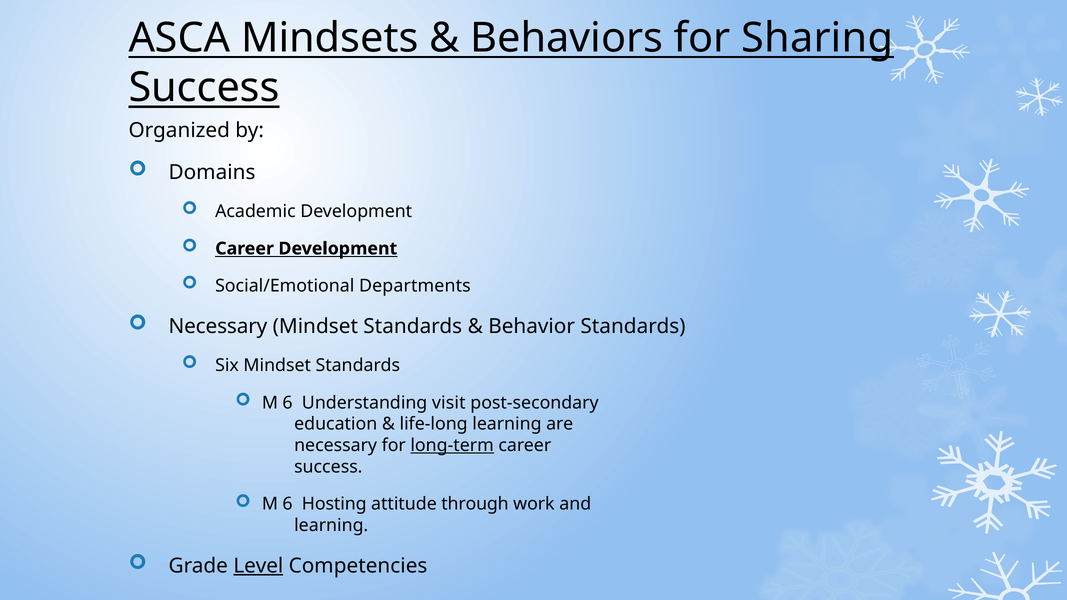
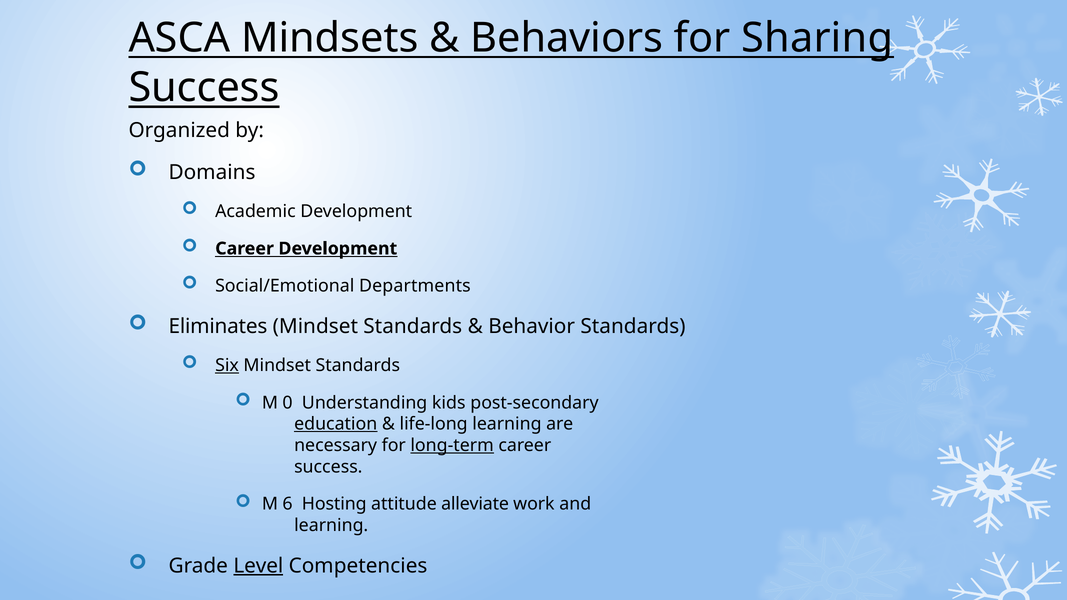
Necessary at (218, 327): Necessary -> Eliminates
Six underline: none -> present
6 at (288, 403): 6 -> 0
visit: visit -> kids
education underline: none -> present
through: through -> alleviate
